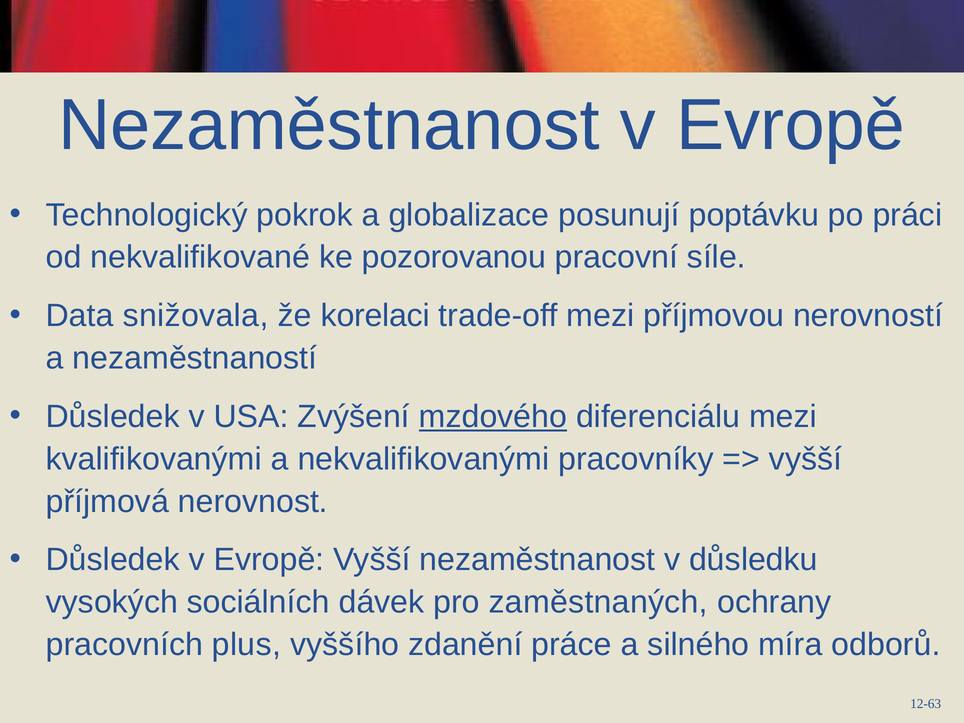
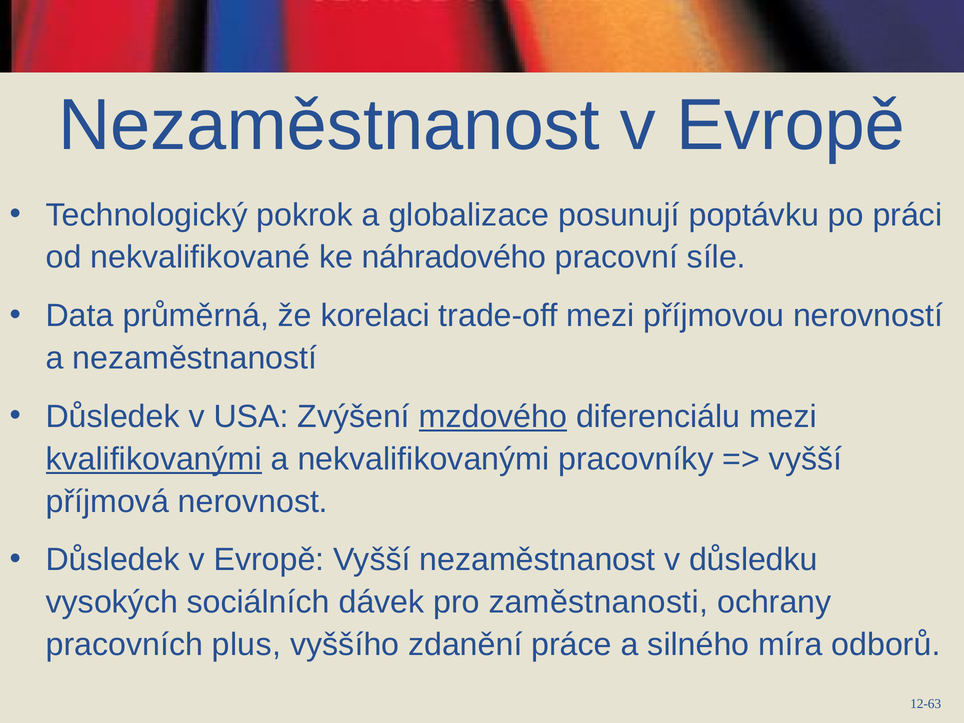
pozorovanou: pozorovanou -> náhradového
snižovala: snižovala -> průměrná
kvalifikovanými underline: none -> present
zaměstnaných: zaměstnaných -> zaměstnanosti
